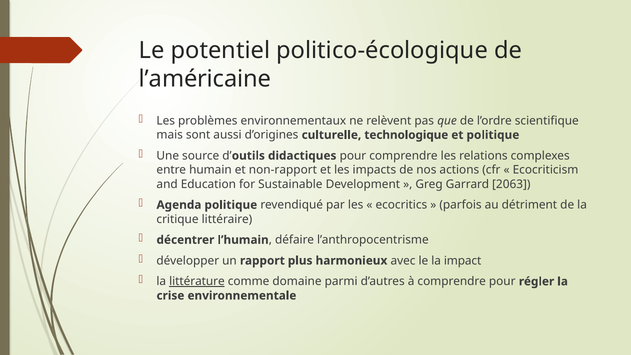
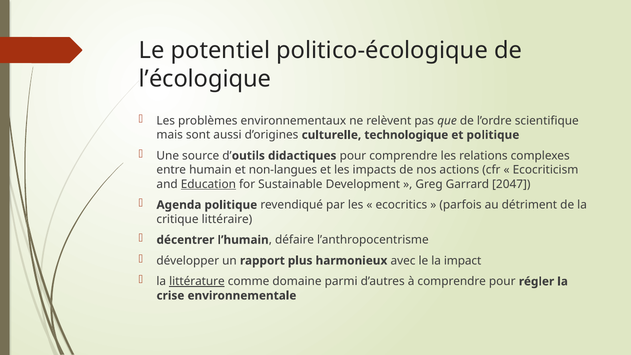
l’américaine: l’américaine -> l’écologique
non-rapport: non-rapport -> non-langues
Education underline: none -> present
2063: 2063 -> 2047
